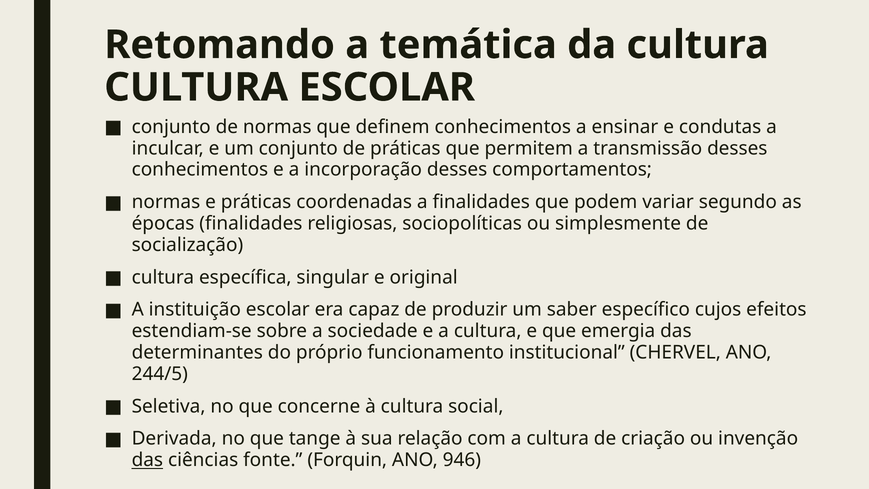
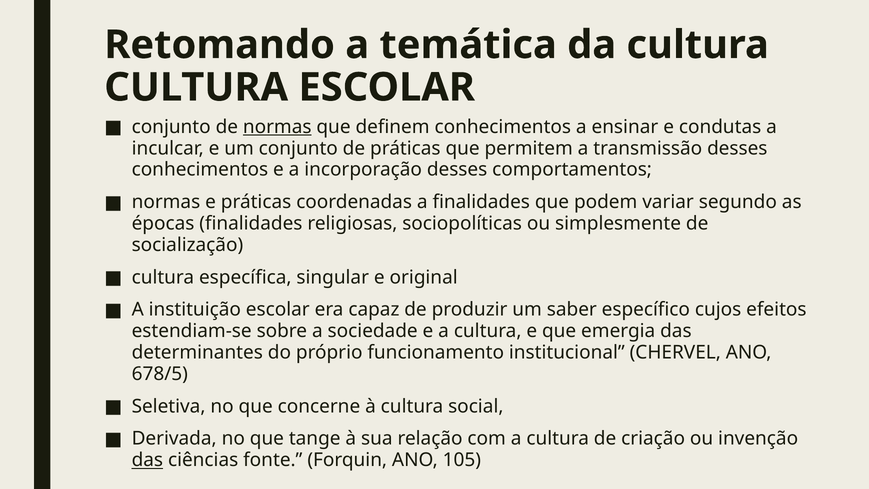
normas at (277, 127) underline: none -> present
244/5: 244/5 -> 678/5
946: 946 -> 105
